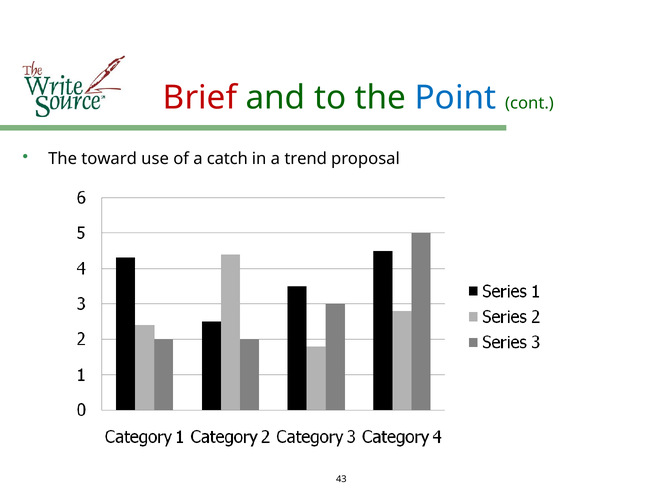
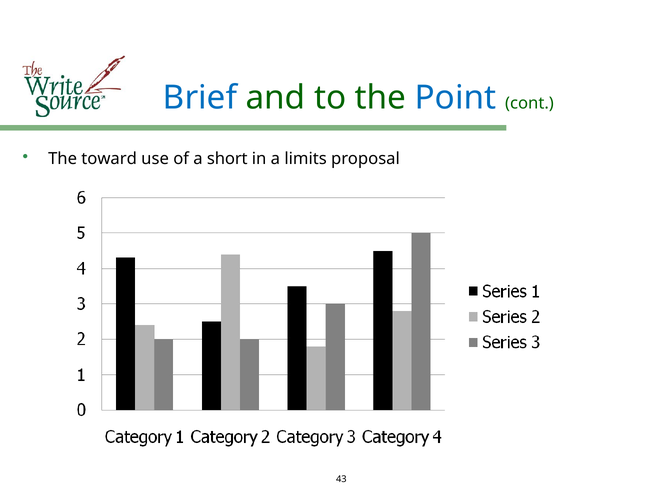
Brief colour: red -> blue
catch: catch -> short
trend: trend -> limits
